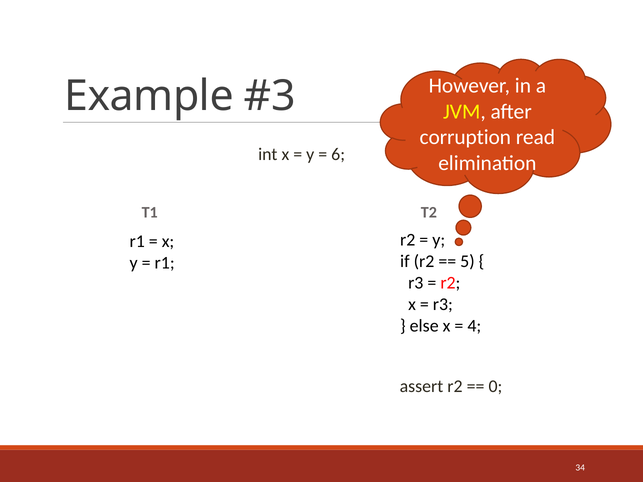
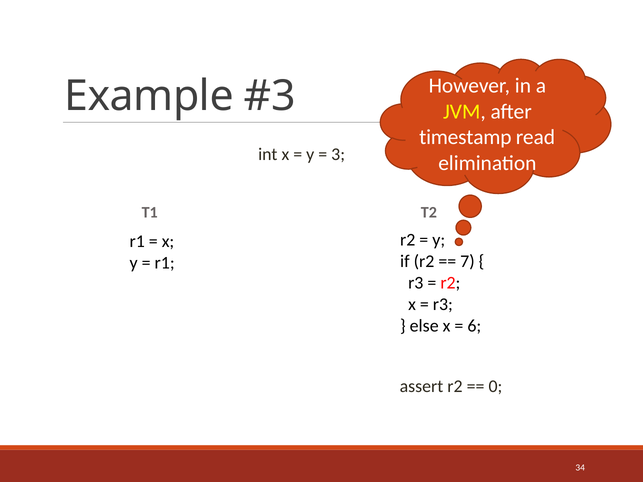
corruption: corruption -> timestamp
6: 6 -> 3
5: 5 -> 7
4: 4 -> 6
